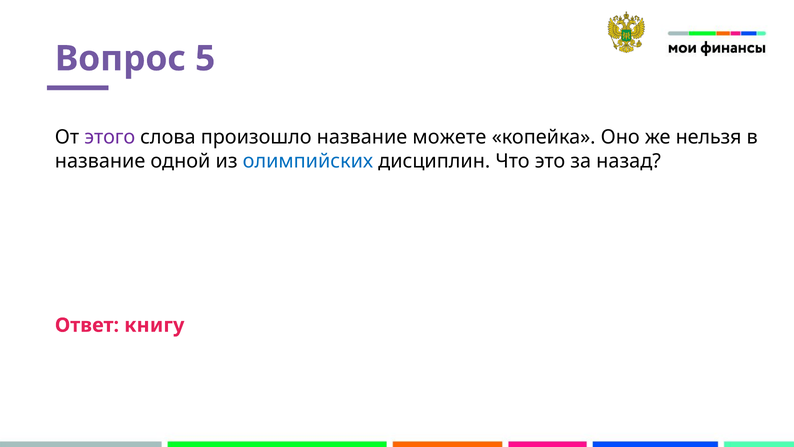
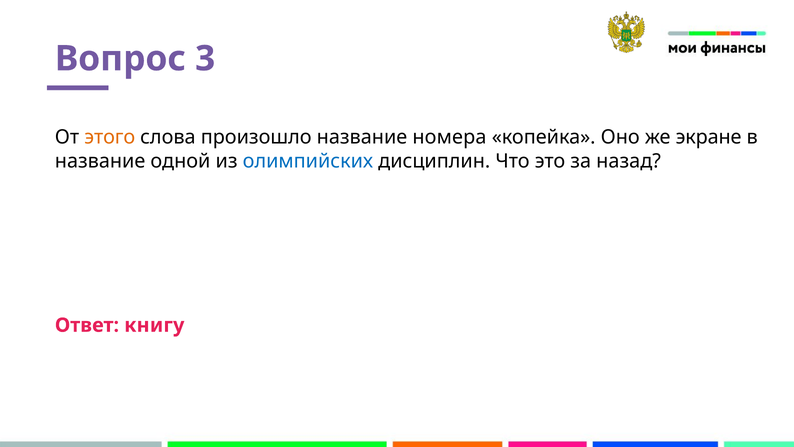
5: 5 -> 3
этого colour: purple -> orange
можете: можете -> номера
нельзя: нельзя -> экране
